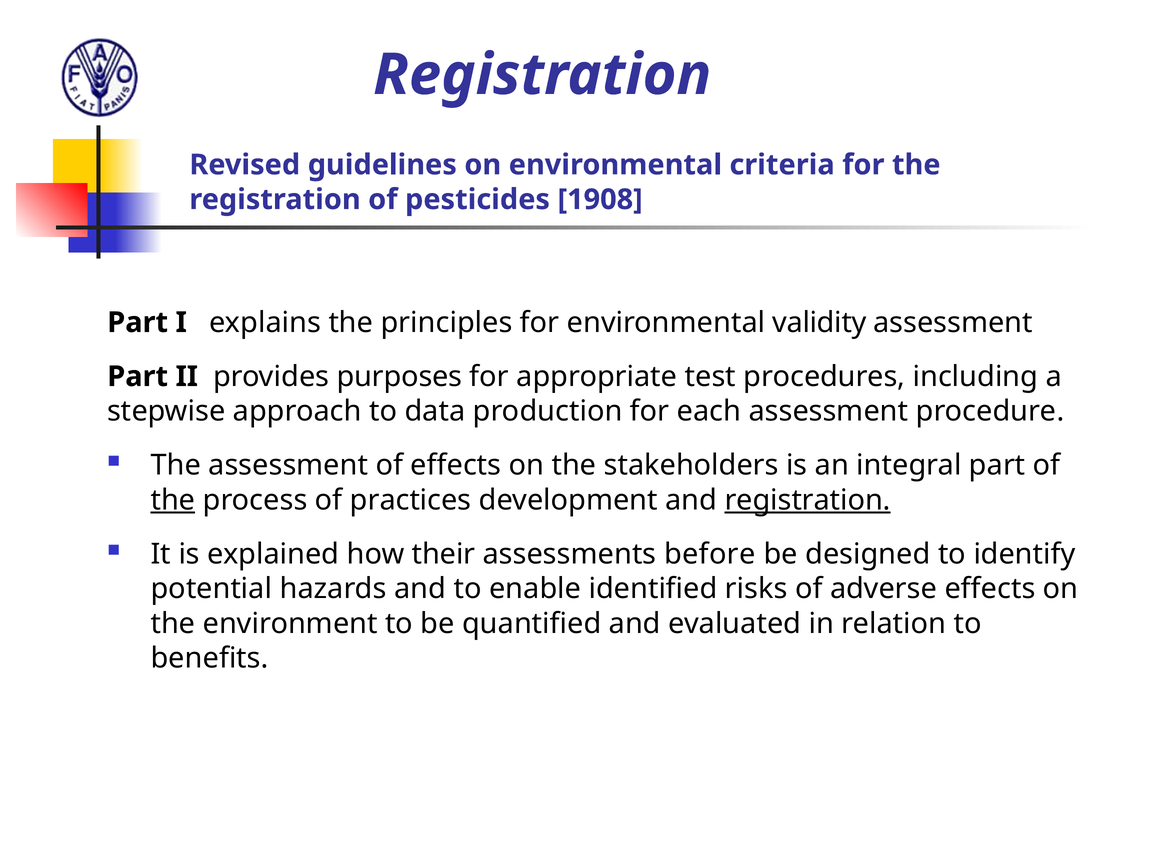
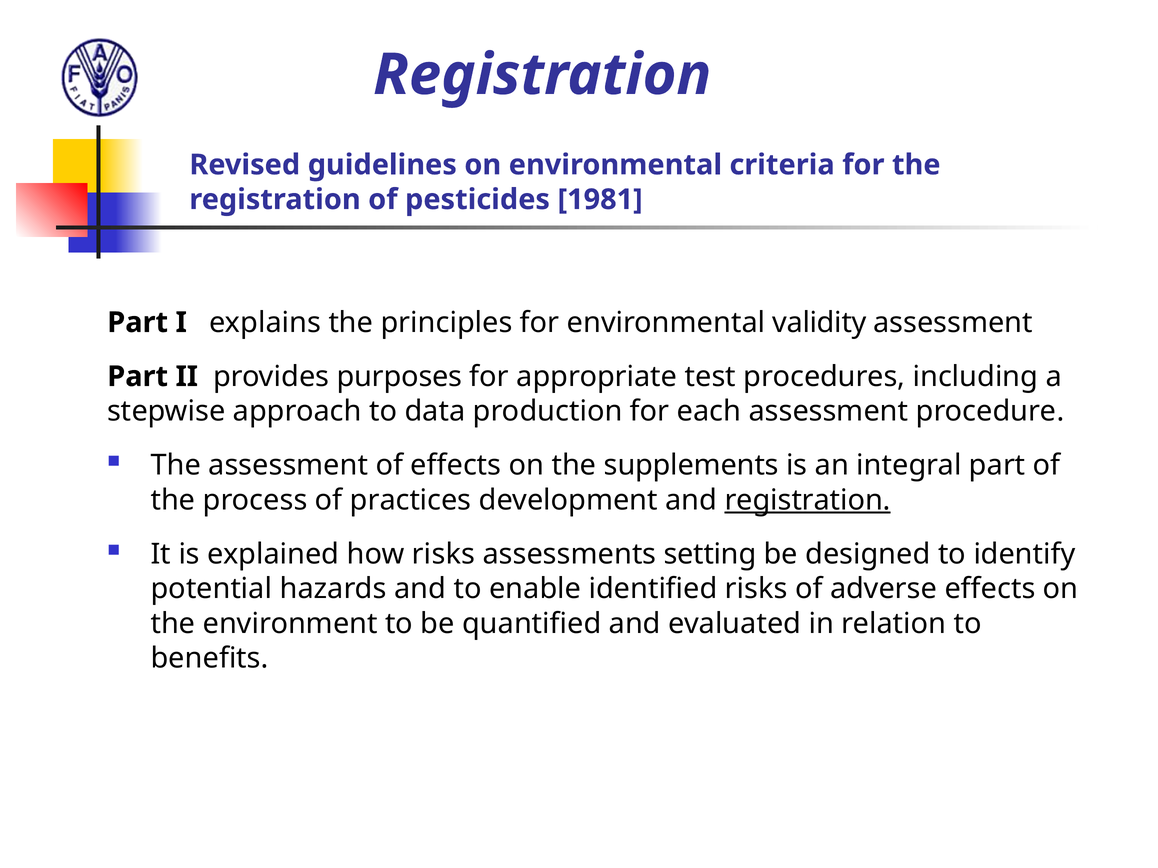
1908: 1908 -> 1981
stakeholders: stakeholders -> supplements
the at (173, 500) underline: present -> none
how their: their -> risks
before: before -> setting
